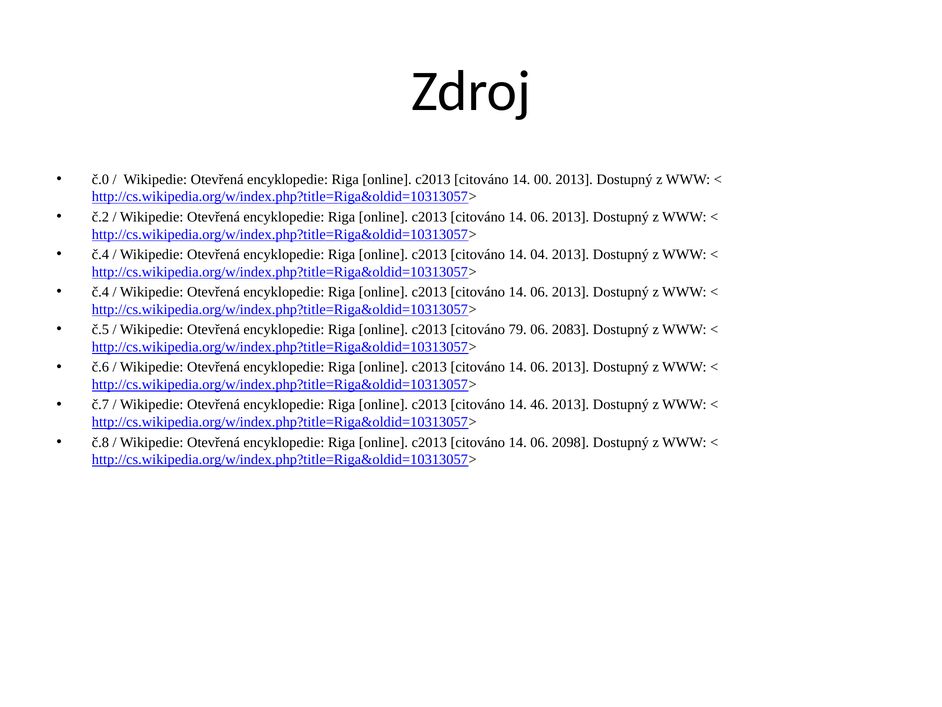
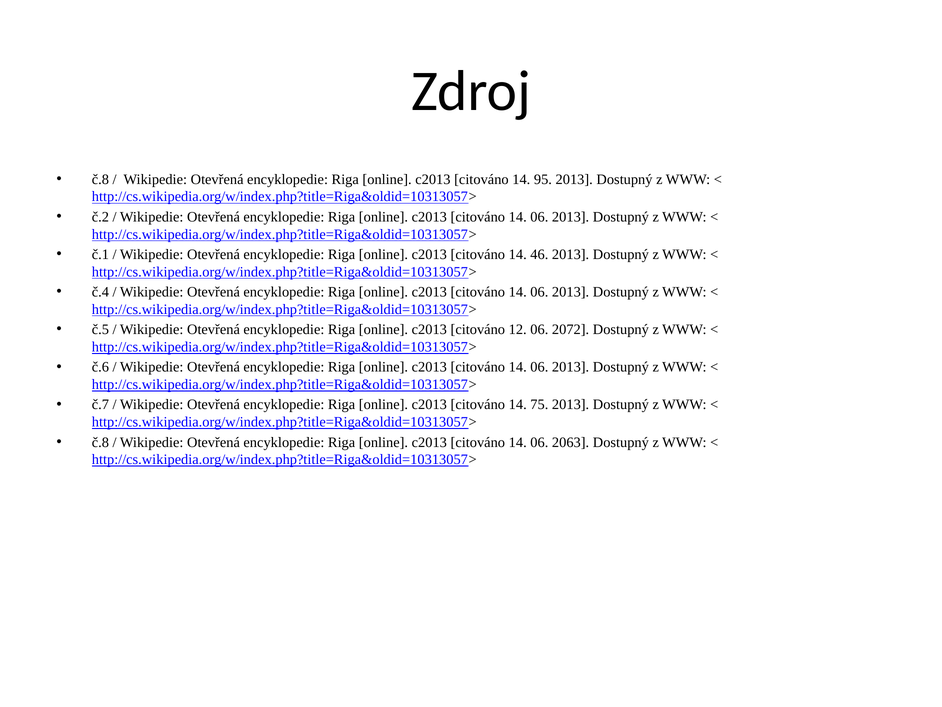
č.0 at (100, 179): č.0 -> č.8
00: 00 -> 95
č.4 at (100, 254): č.4 -> č.1
04: 04 -> 46
79: 79 -> 12
2083: 2083 -> 2072
46: 46 -> 75
2098: 2098 -> 2063
